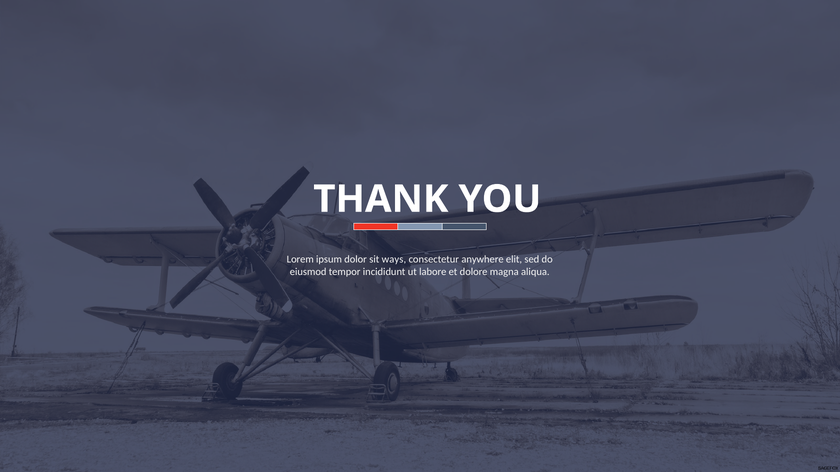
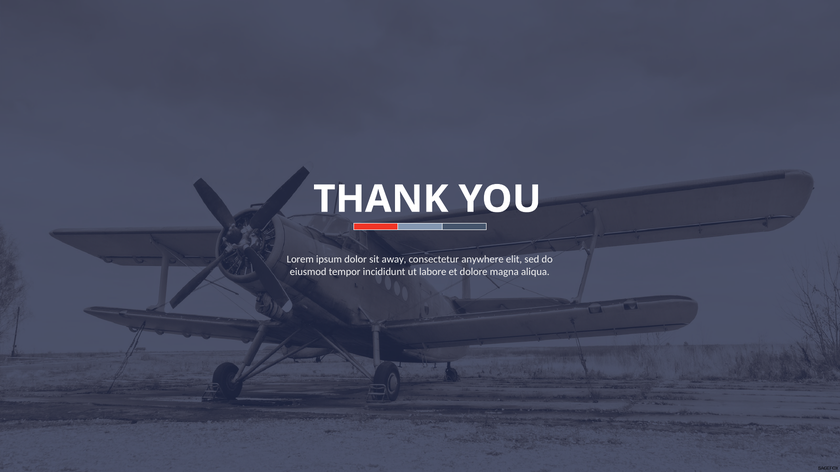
ways: ways -> away
